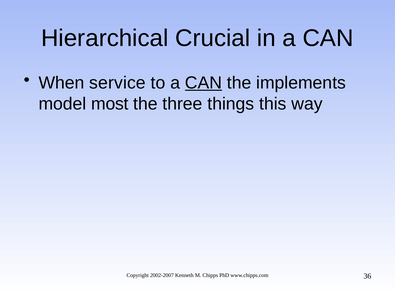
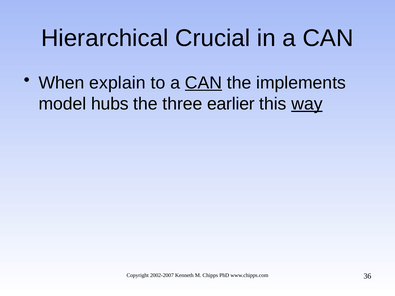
service: service -> explain
most: most -> hubs
things: things -> earlier
way underline: none -> present
